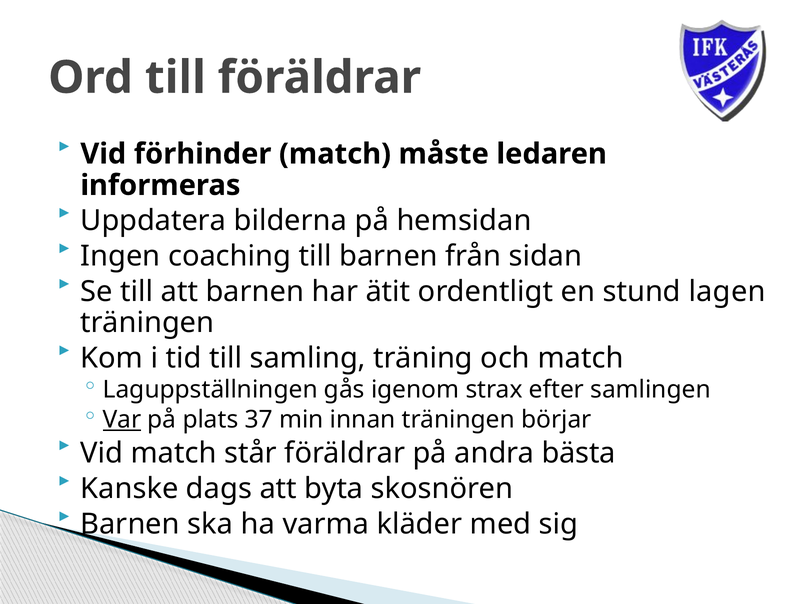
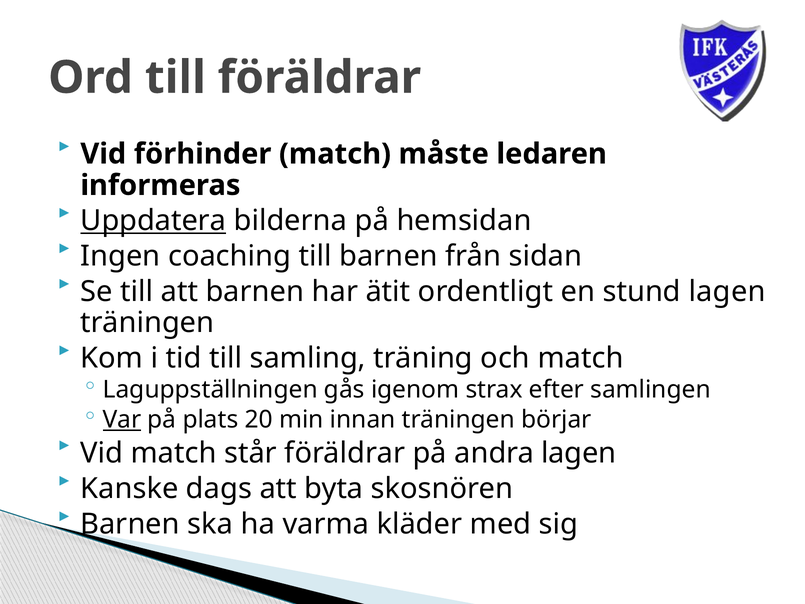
Uppdatera underline: none -> present
37: 37 -> 20
andra bästa: bästa -> lagen
